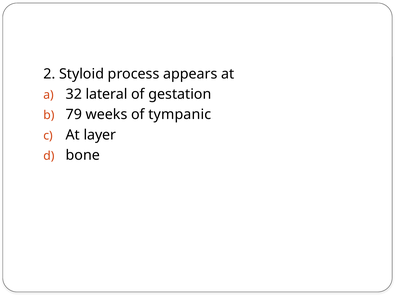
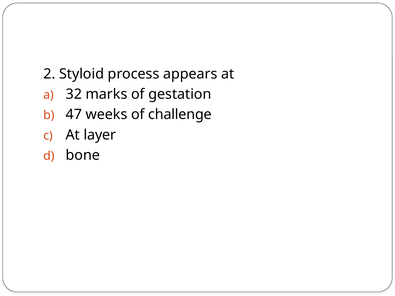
lateral: lateral -> marks
79: 79 -> 47
tympanic: tympanic -> challenge
